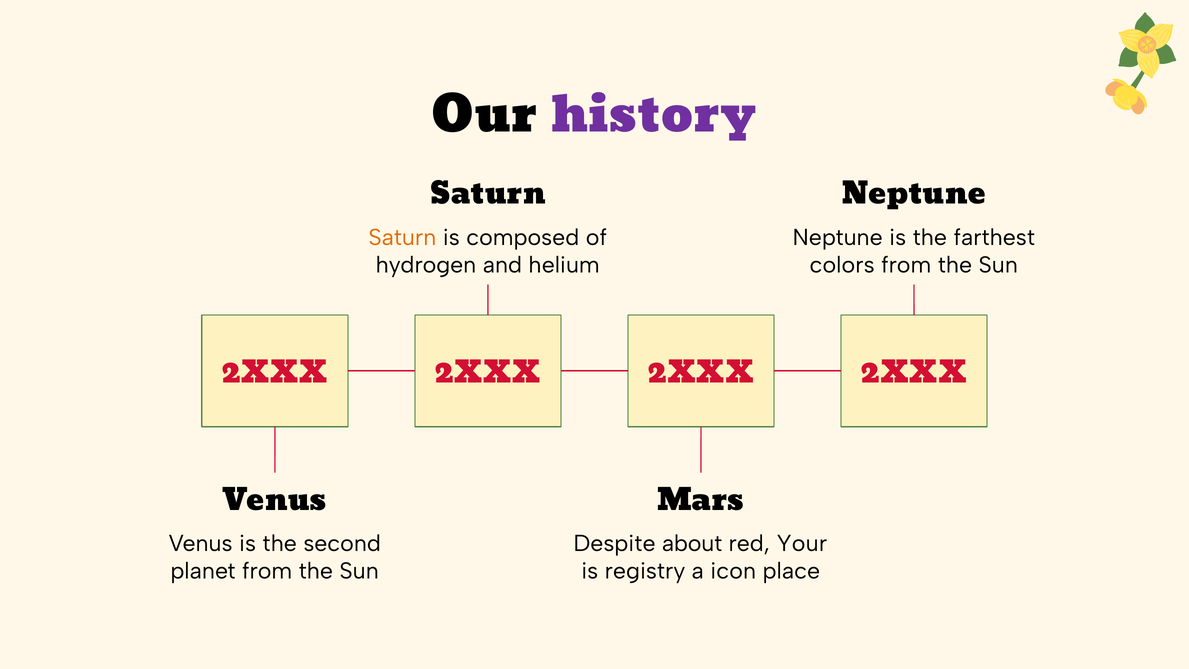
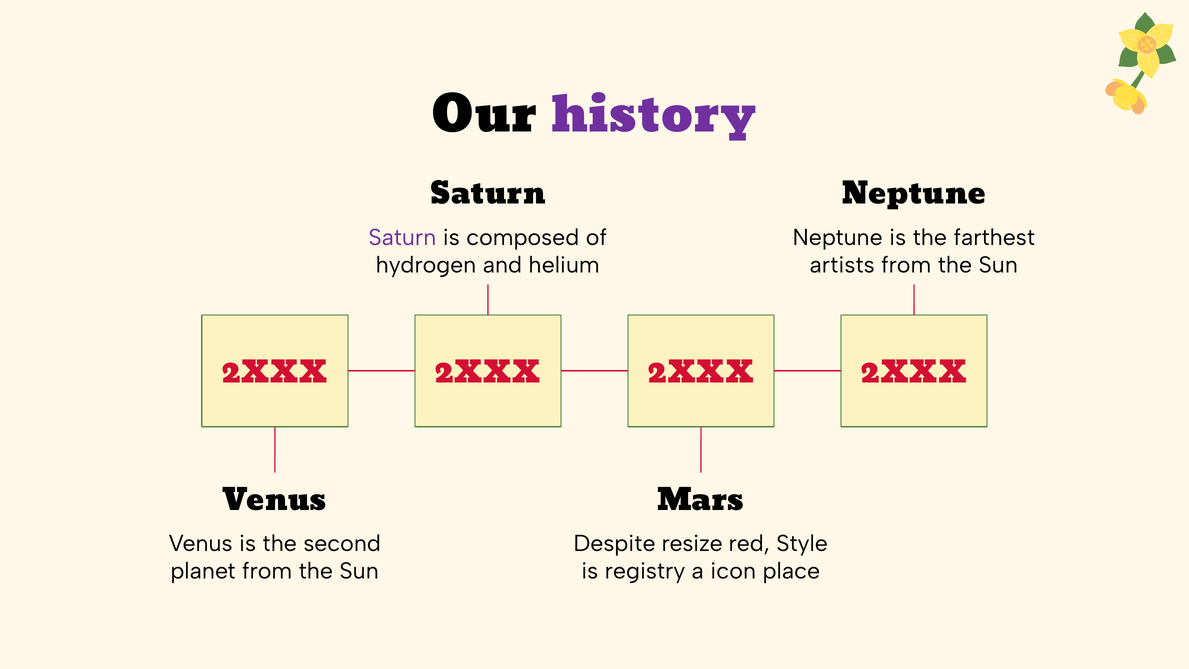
Saturn at (402, 237) colour: orange -> purple
colors: colors -> artists
about: about -> resize
Your: Your -> Style
